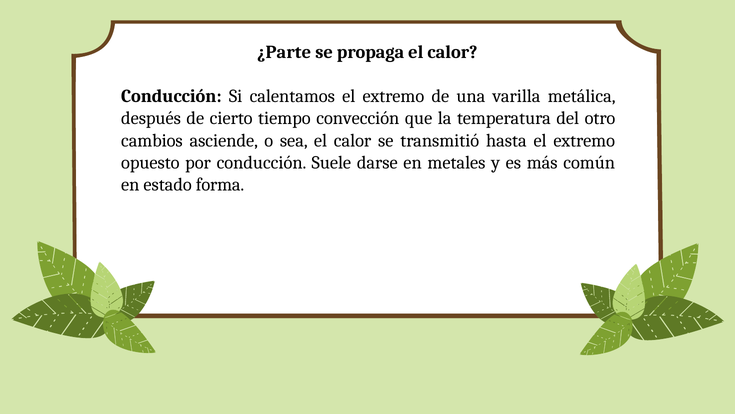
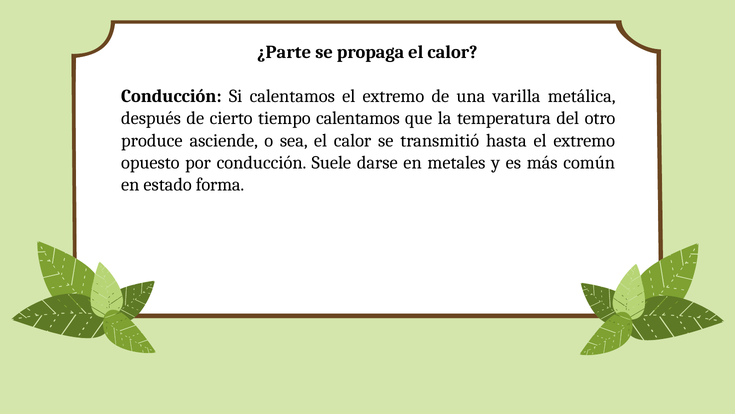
tiempo convección: convección -> calentamos
cambios: cambios -> produce
